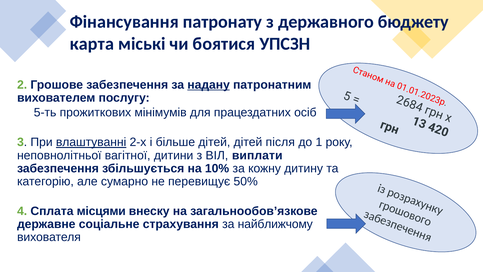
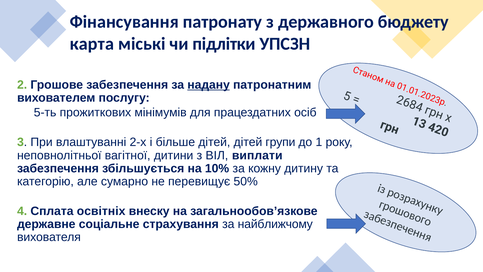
боятися: боятися -> підлітки
влаштуванні underline: present -> none
після: після -> групи
місцями: місцями -> освітніх
